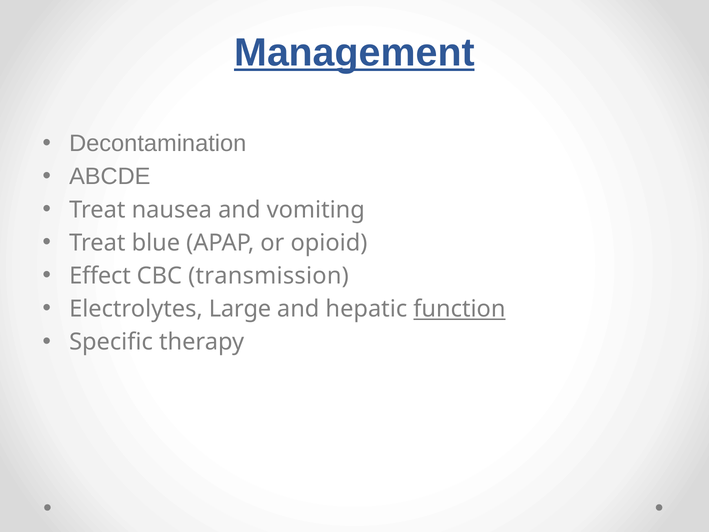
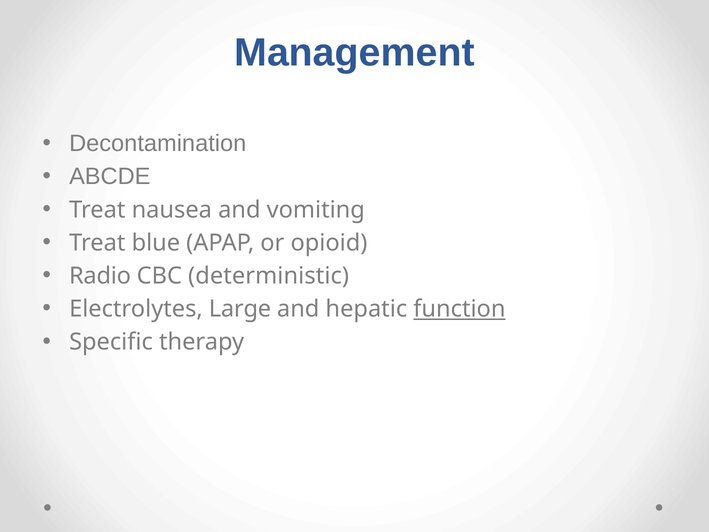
Management underline: present -> none
Effect: Effect -> Radio
transmission: transmission -> deterministic
